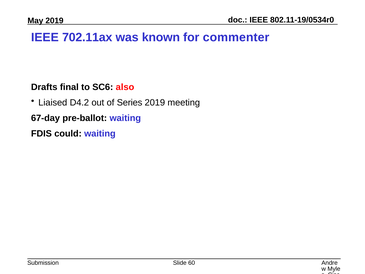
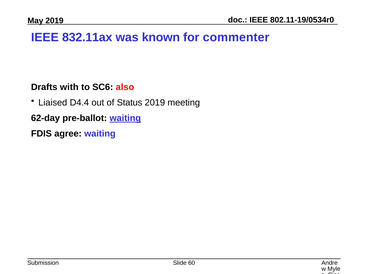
702.11ax: 702.11ax -> 832.11ax
final: final -> with
D4.2: D4.2 -> D4.4
Series: Series -> Status
67-day: 67-day -> 62-day
waiting at (125, 118) underline: none -> present
could: could -> agree
